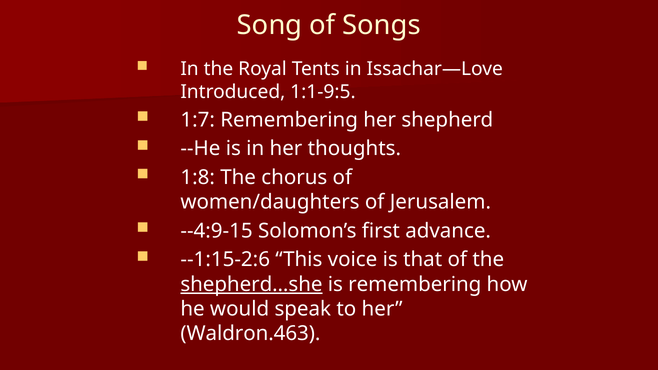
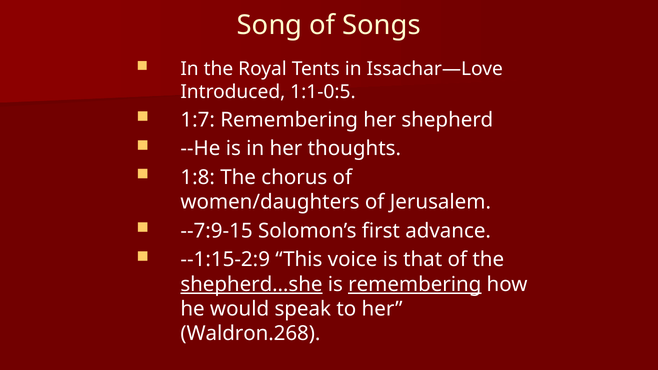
1:1-9:5: 1:1-9:5 -> 1:1-0:5
--4:9-15: --4:9-15 -> --7:9-15
--1:15-2:6: --1:15-2:6 -> --1:15-2:9
remembering at (415, 284) underline: none -> present
Waldron.463: Waldron.463 -> Waldron.268
